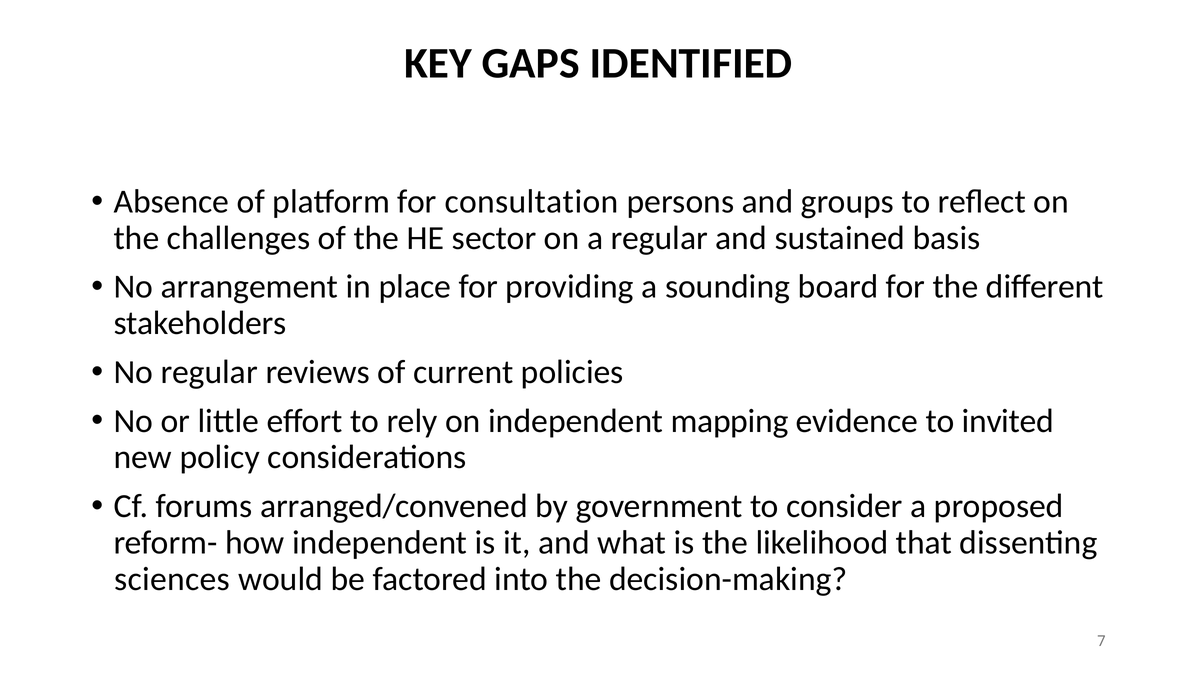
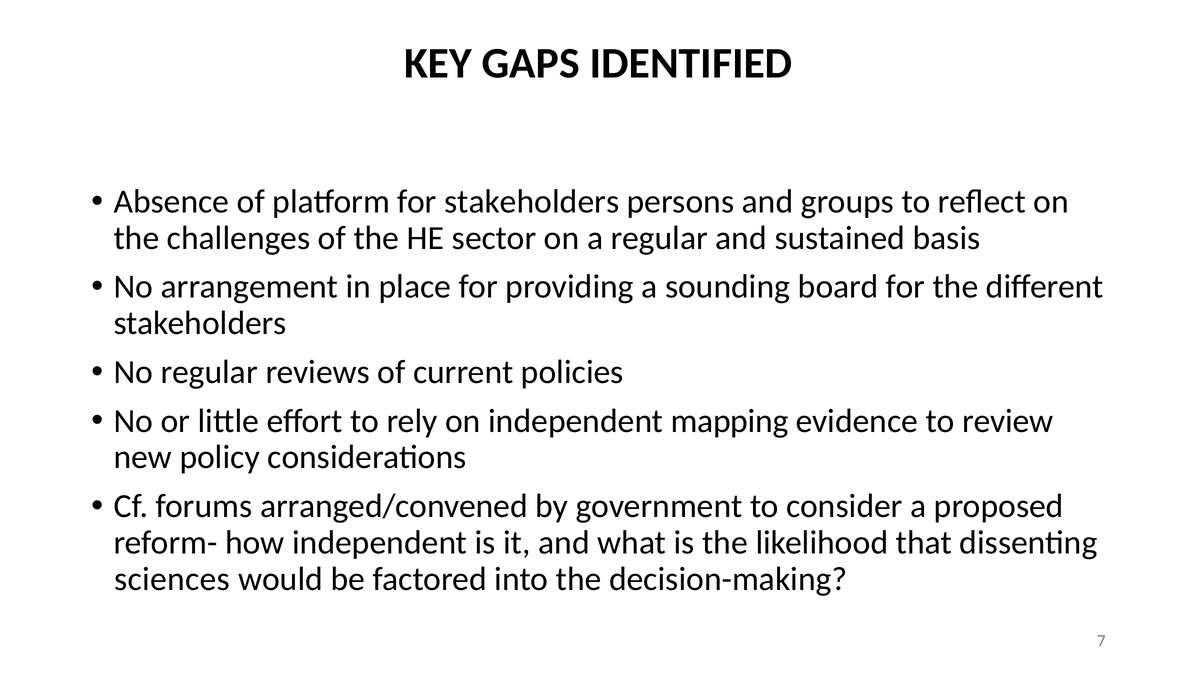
for consultation: consultation -> stakeholders
invited: invited -> review
